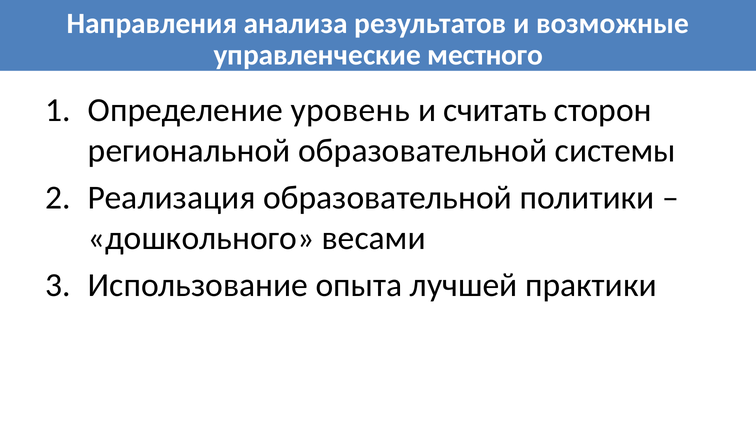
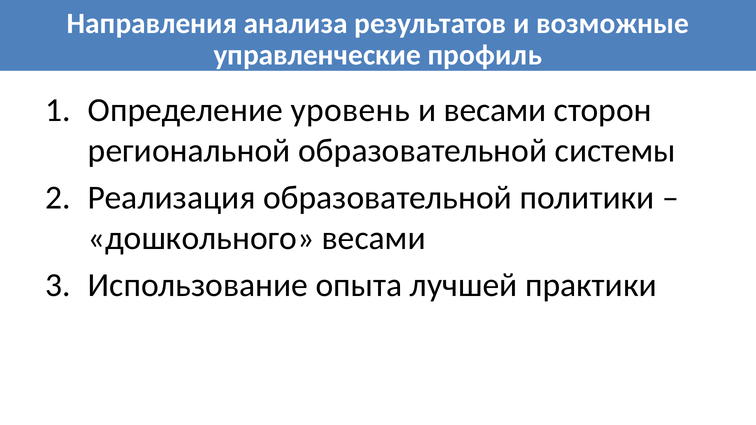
местного: местного -> профиль
и считать: считать -> весами
